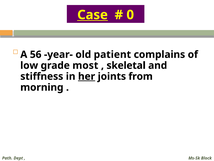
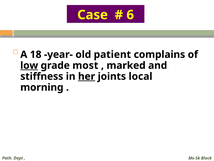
Case underline: present -> none
0: 0 -> 6
56: 56 -> 18
low underline: none -> present
skeletal: skeletal -> marked
from: from -> local
